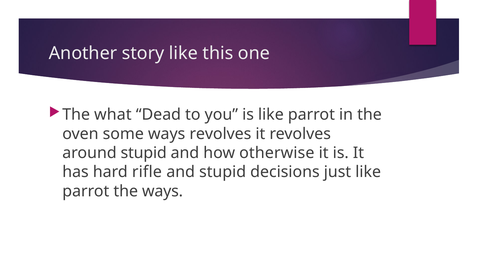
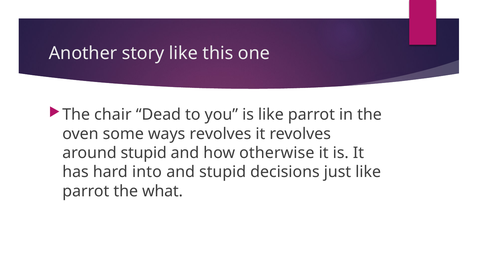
what: what -> chair
rifle: rifle -> into
the ways: ways -> what
